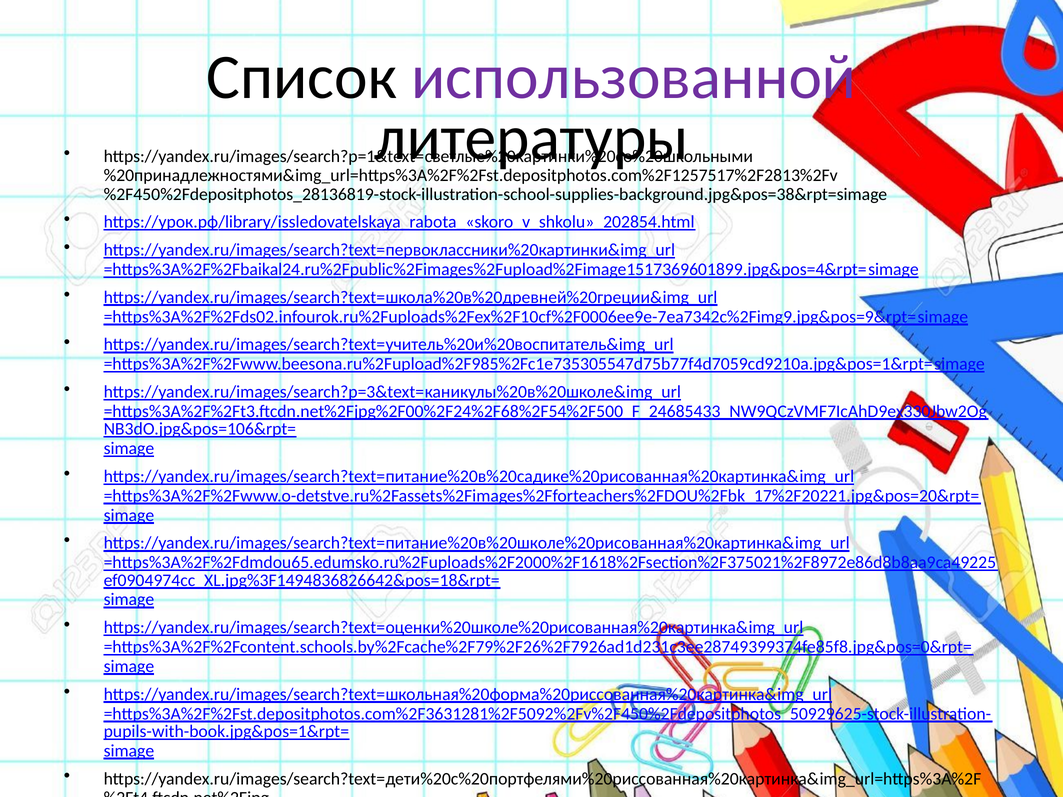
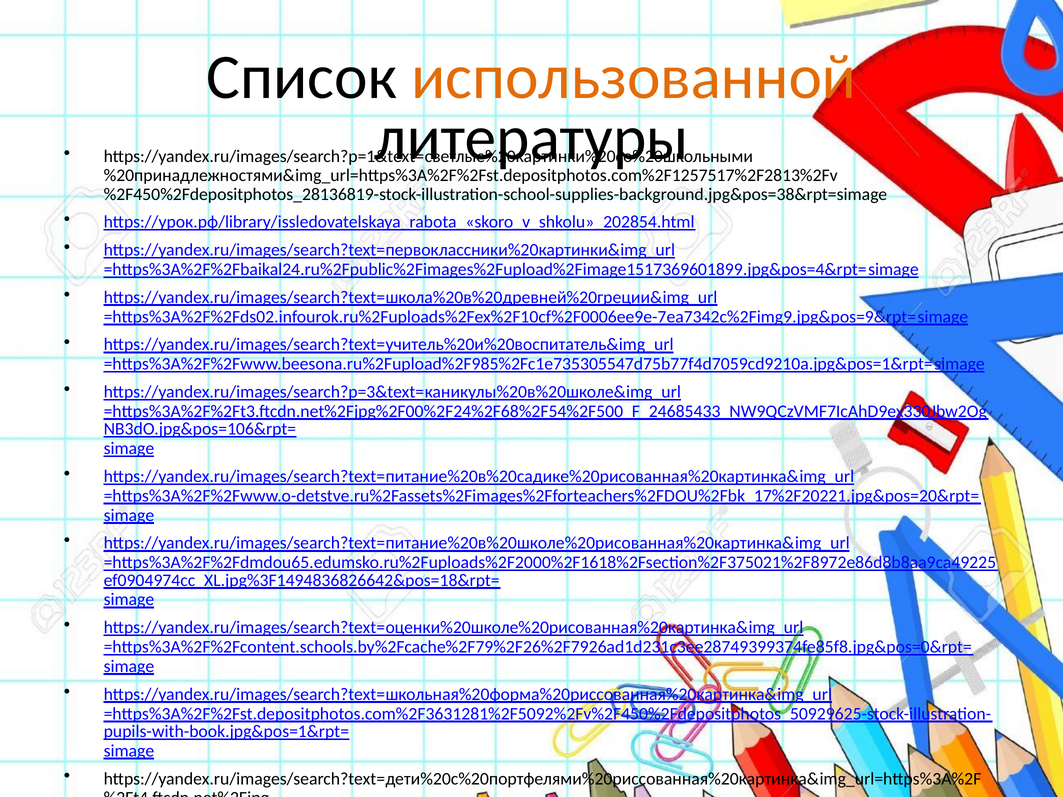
использованной colour: purple -> orange
